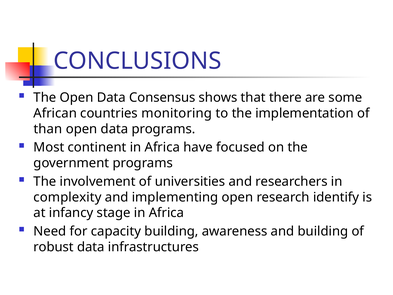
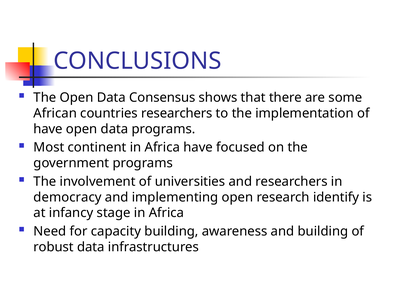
countries monitoring: monitoring -> researchers
than at (48, 129): than -> have
complexity: complexity -> democracy
